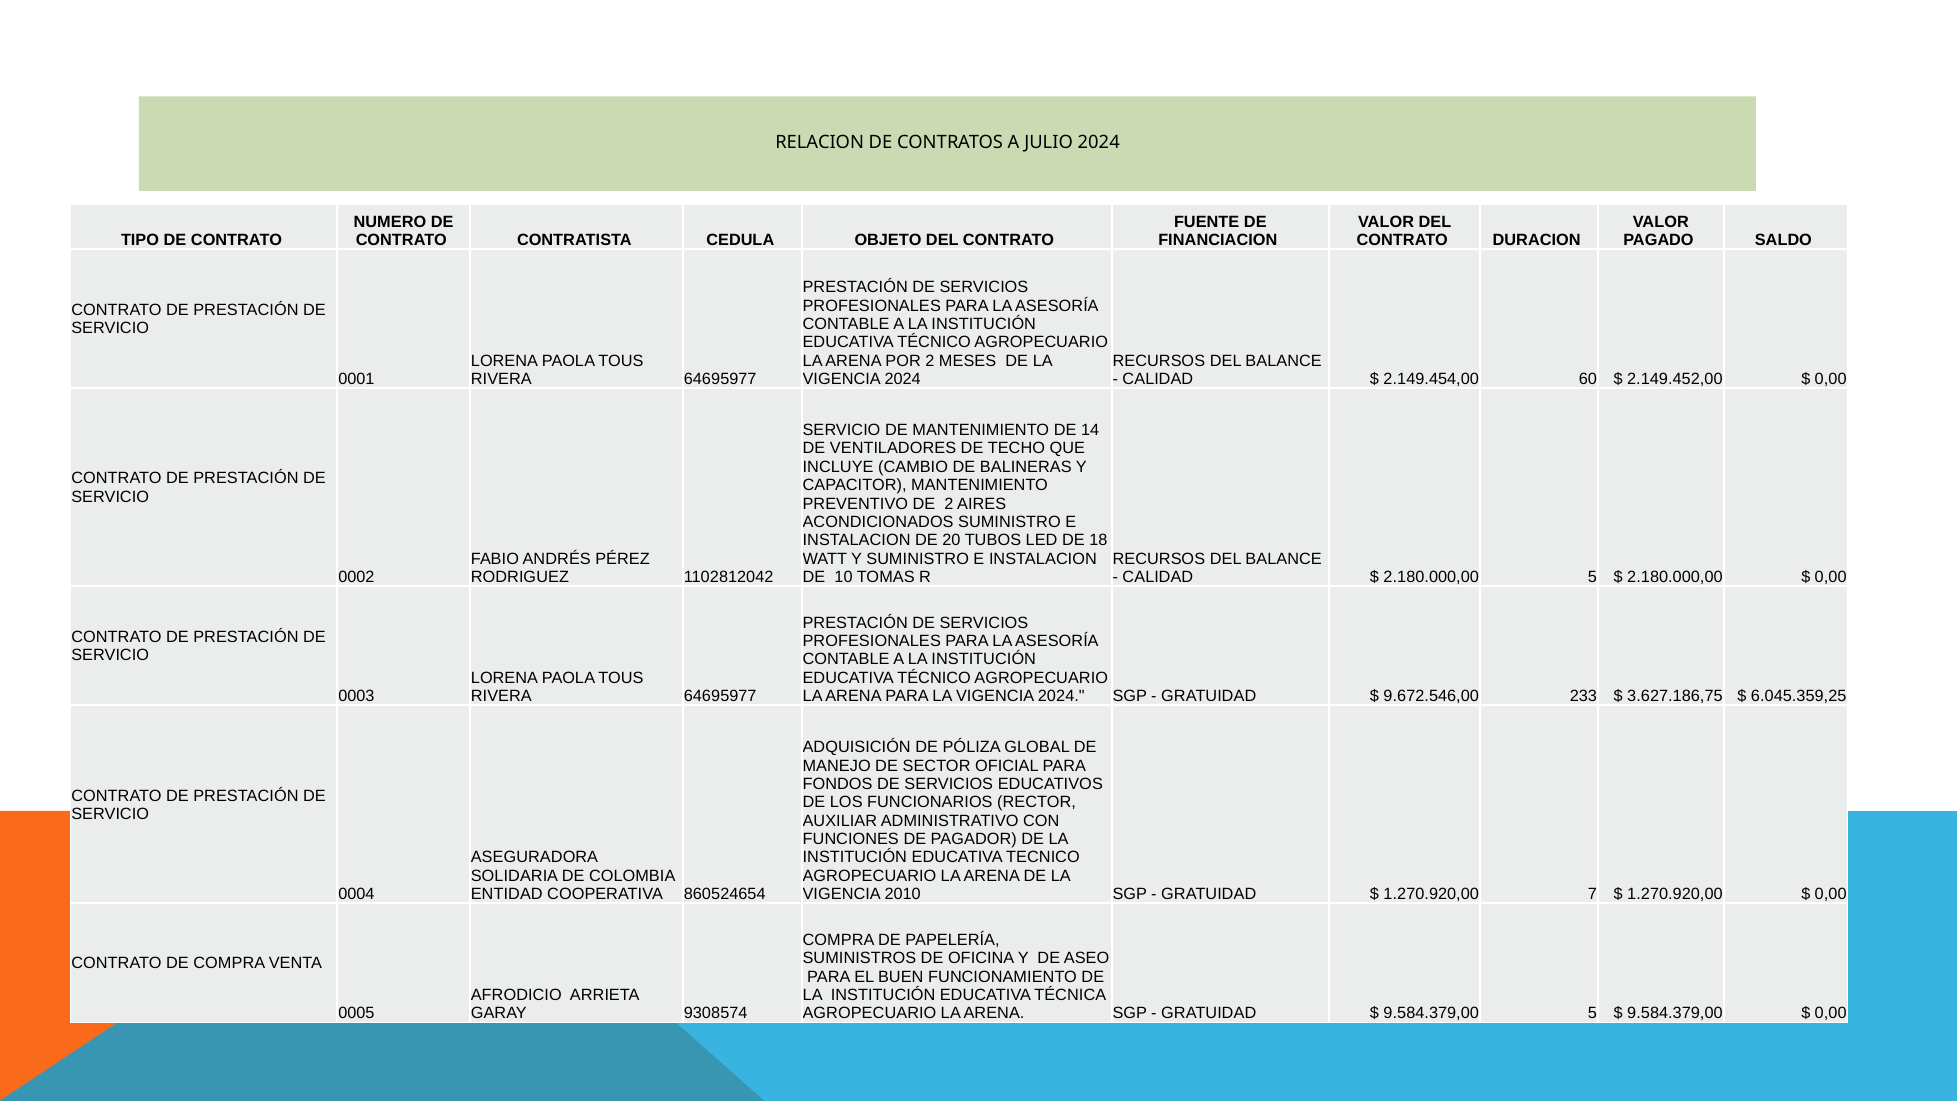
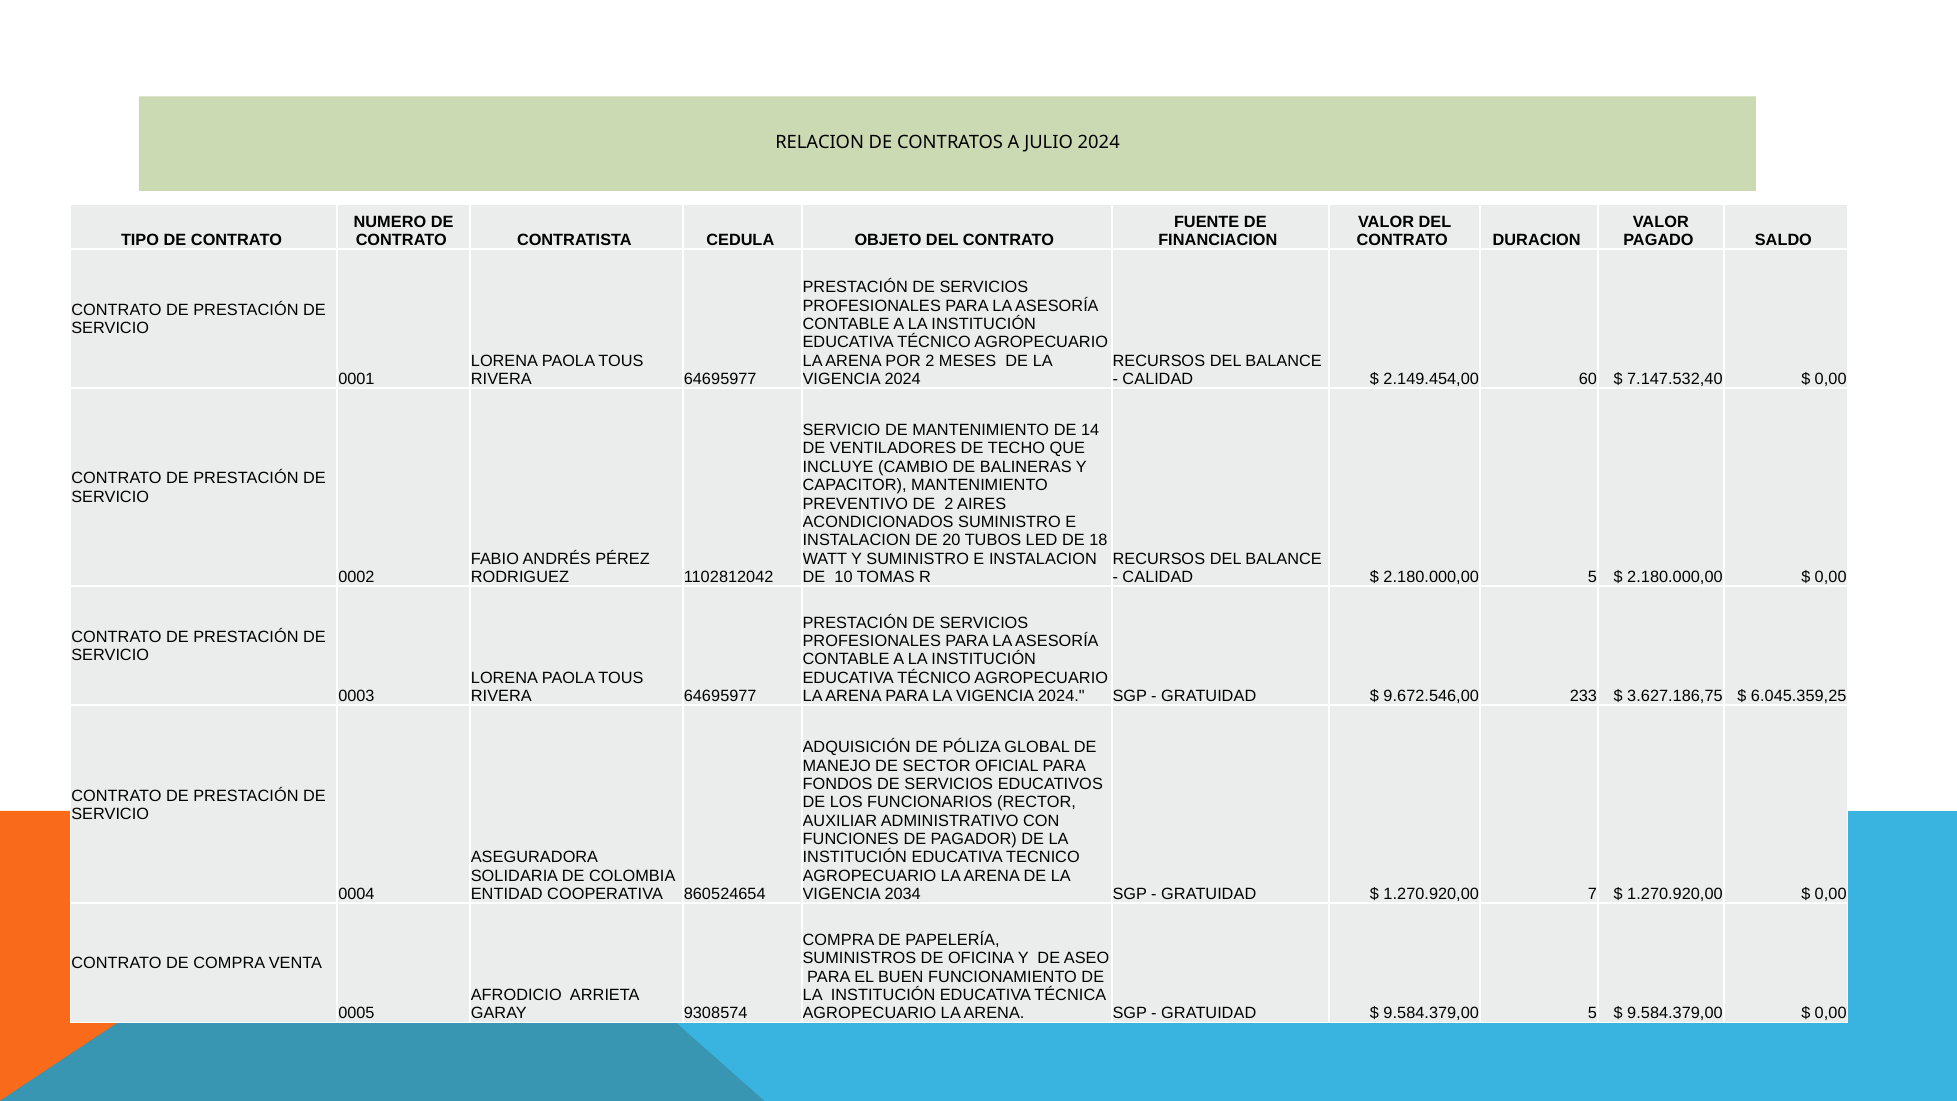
2.149.452,00: 2.149.452,00 -> 7.147.532,40
2010: 2010 -> 2034
